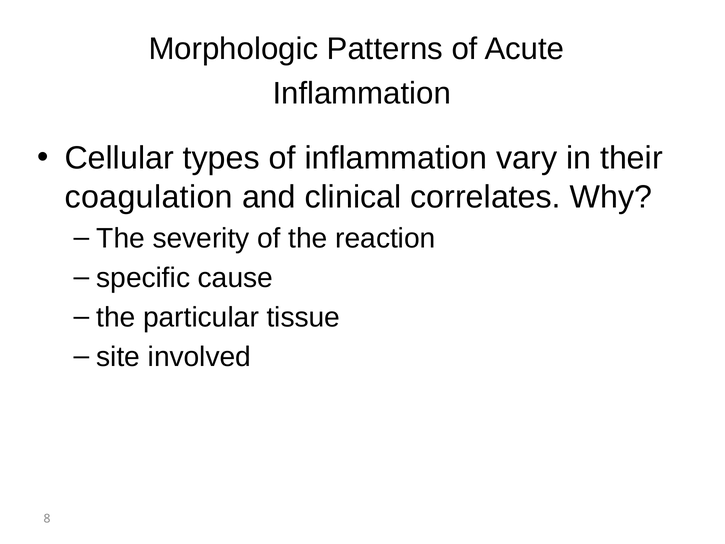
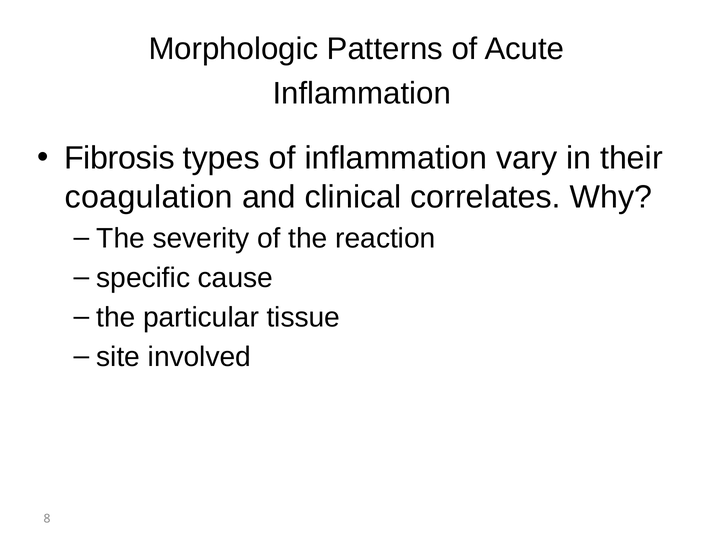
Cellular: Cellular -> Fibrosis
